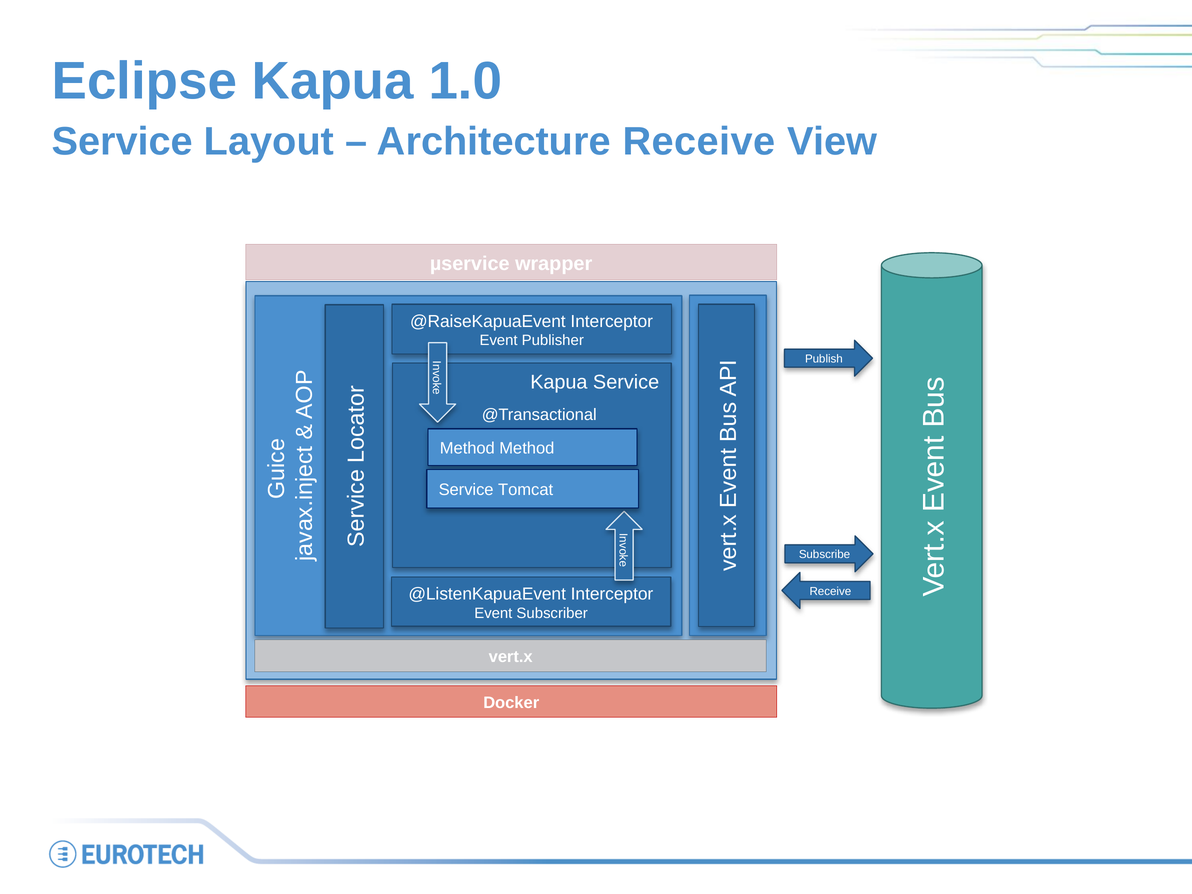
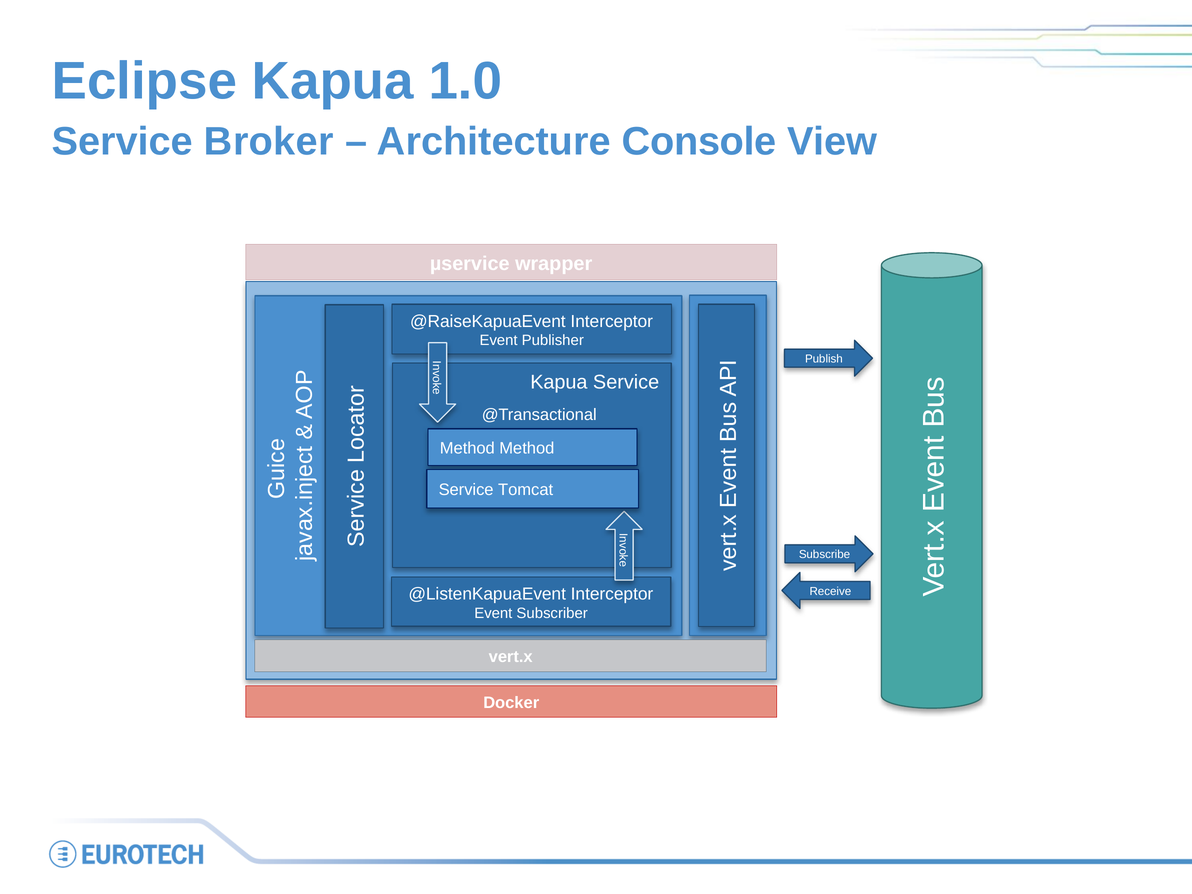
Layout: Layout -> Broker
Architecture Receive: Receive -> Console
